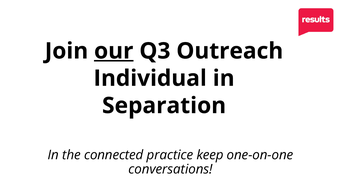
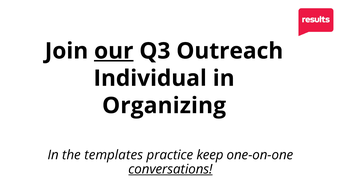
Separation: Separation -> Organizing
connected: connected -> templates
conversations underline: none -> present
